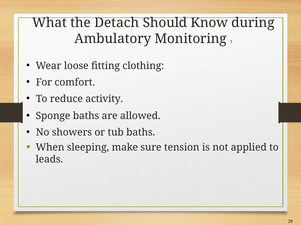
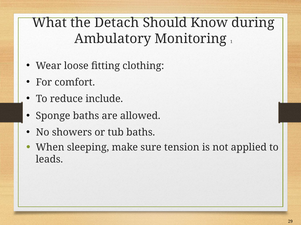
activity: activity -> include
